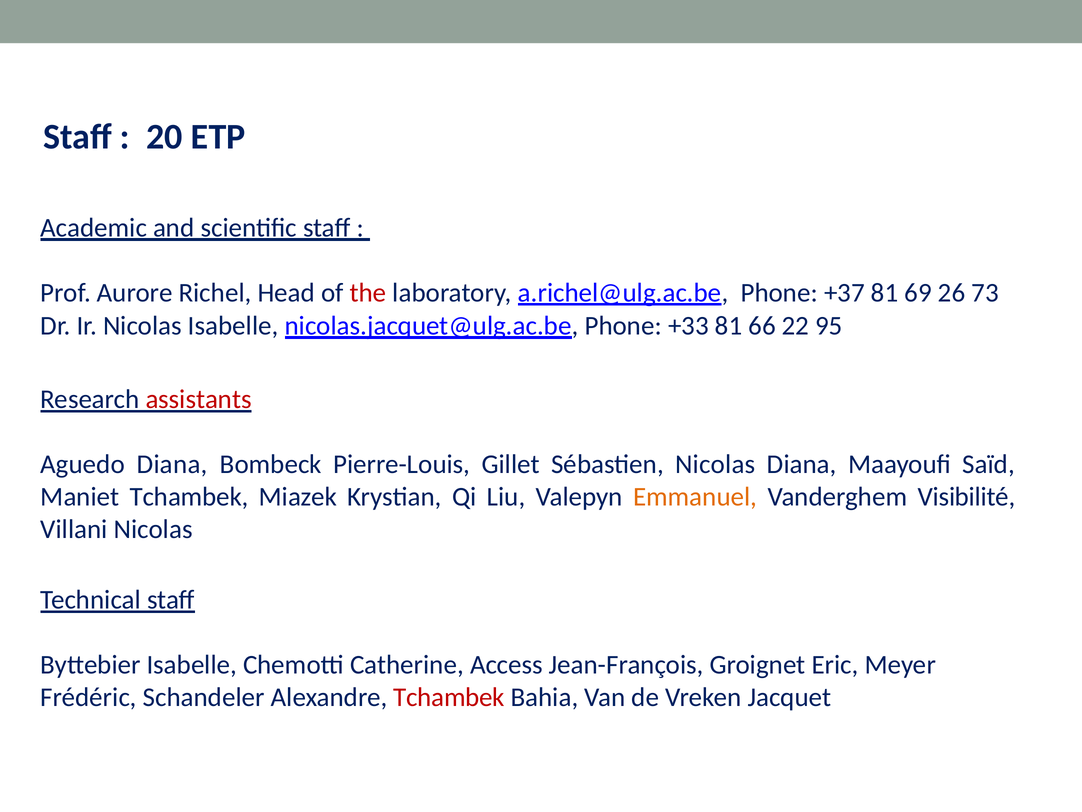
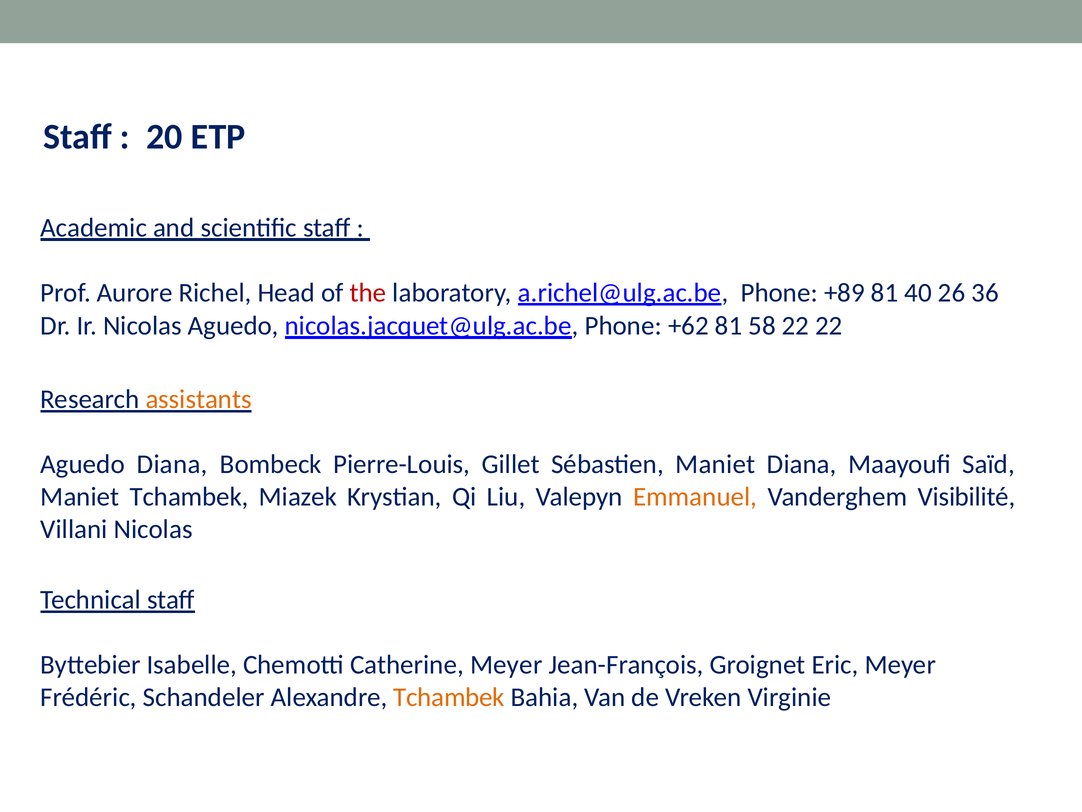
+37: +37 -> +89
69: 69 -> 40
73: 73 -> 36
Nicolas Isabelle: Isabelle -> Aguedo
+33: +33 -> +62
66: 66 -> 58
22 95: 95 -> 22
assistants colour: red -> orange
Sébastien Nicolas: Nicolas -> Maniet
Catherine Access: Access -> Meyer
Tchambek at (449, 697) colour: red -> orange
Jacquet: Jacquet -> Virginie
